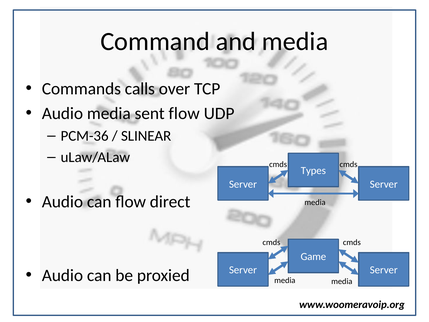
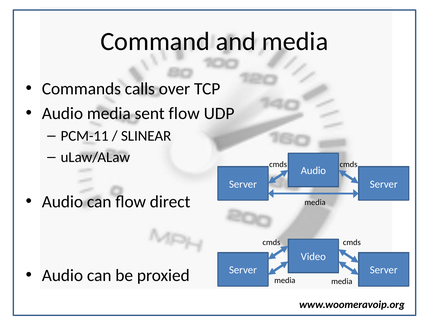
PCM-36: PCM-36 -> PCM-11
Types at (313, 171): Types -> Audio
Game: Game -> Video
